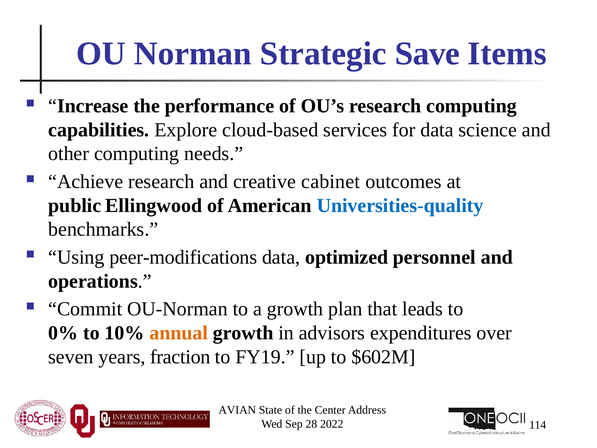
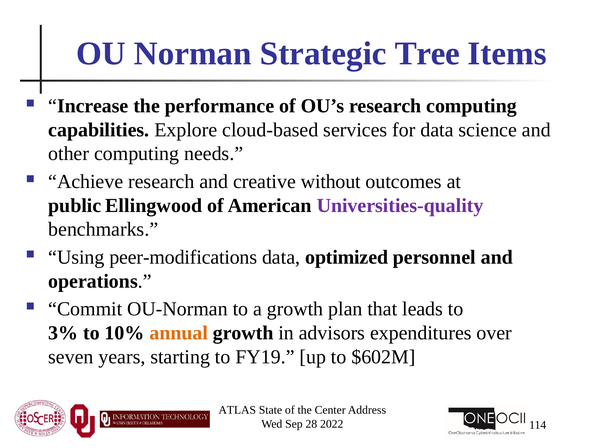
Save: Save -> Tree
cabinet: cabinet -> without
Universities-quality colour: blue -> purple
0%: 0% -> 3%
fraction: fraction -> starting
AVIAN: AVIAN -> ATLAS
